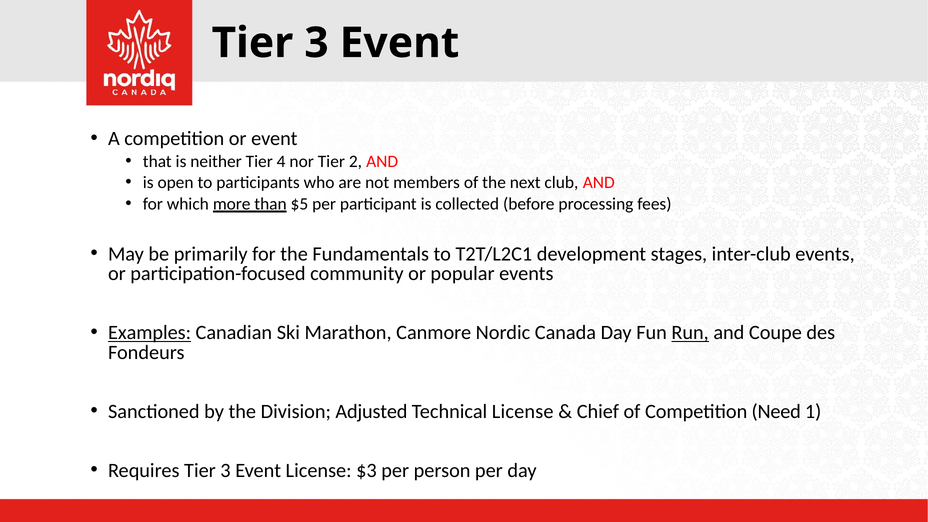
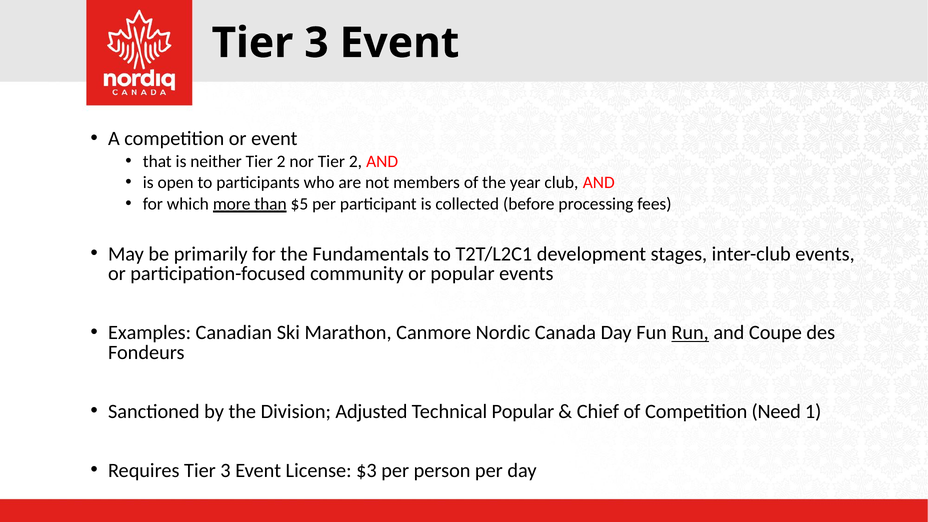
neither Tier 4: 4 -> 2
next: next -> year
Examples underline: present -> none
Technical License: License -> Popular
